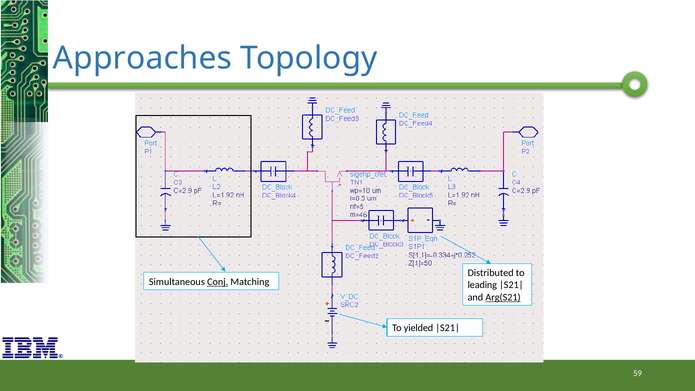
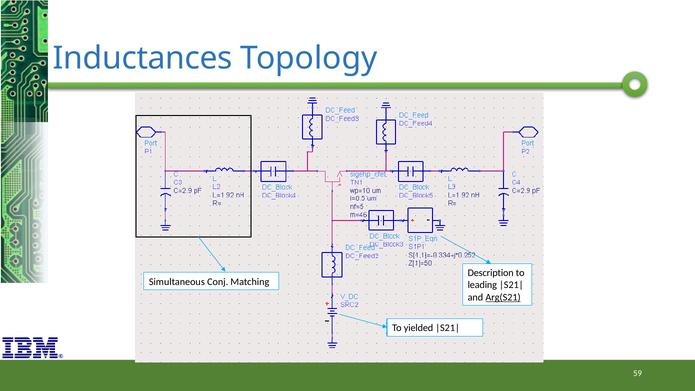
Approaches: Approaches -> Inductances
Distributed: Distributed -> Description
Conj underline: present -> none
